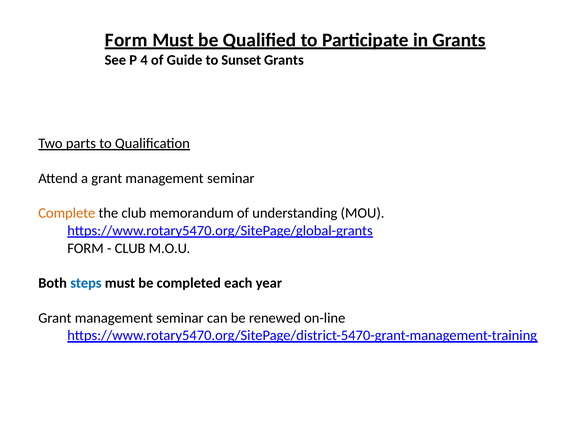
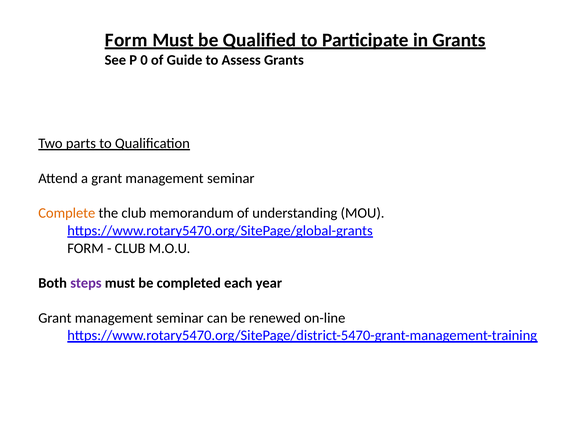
4: 4 -> 0
Sunset: Sunset -> Assess
steps colour: blue -> purple
